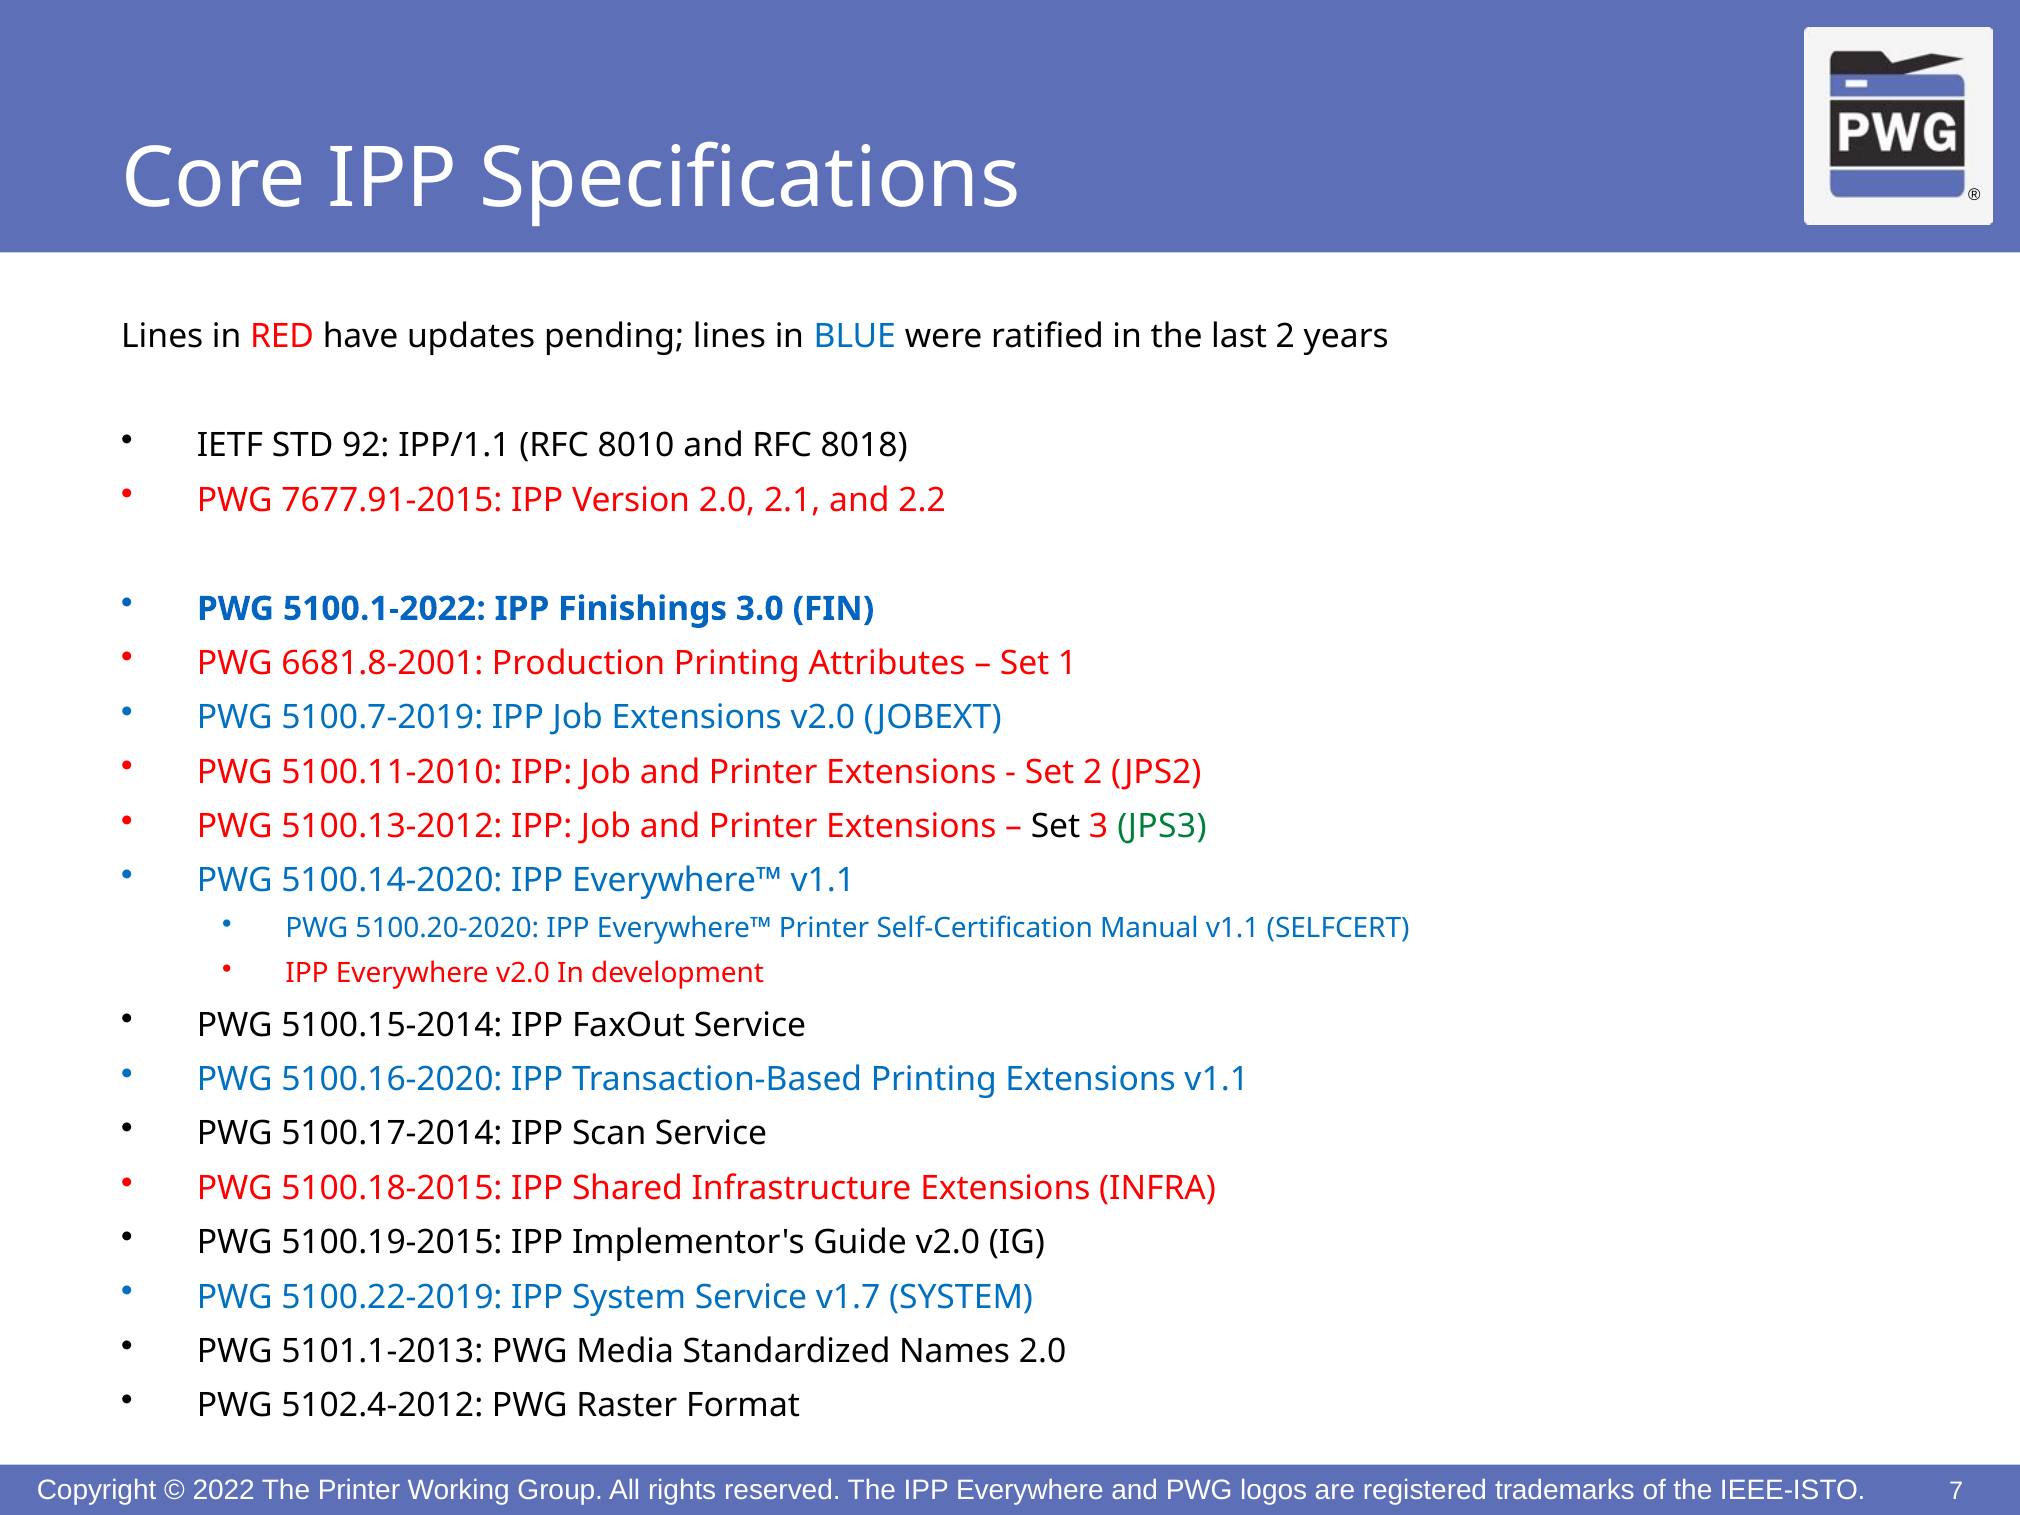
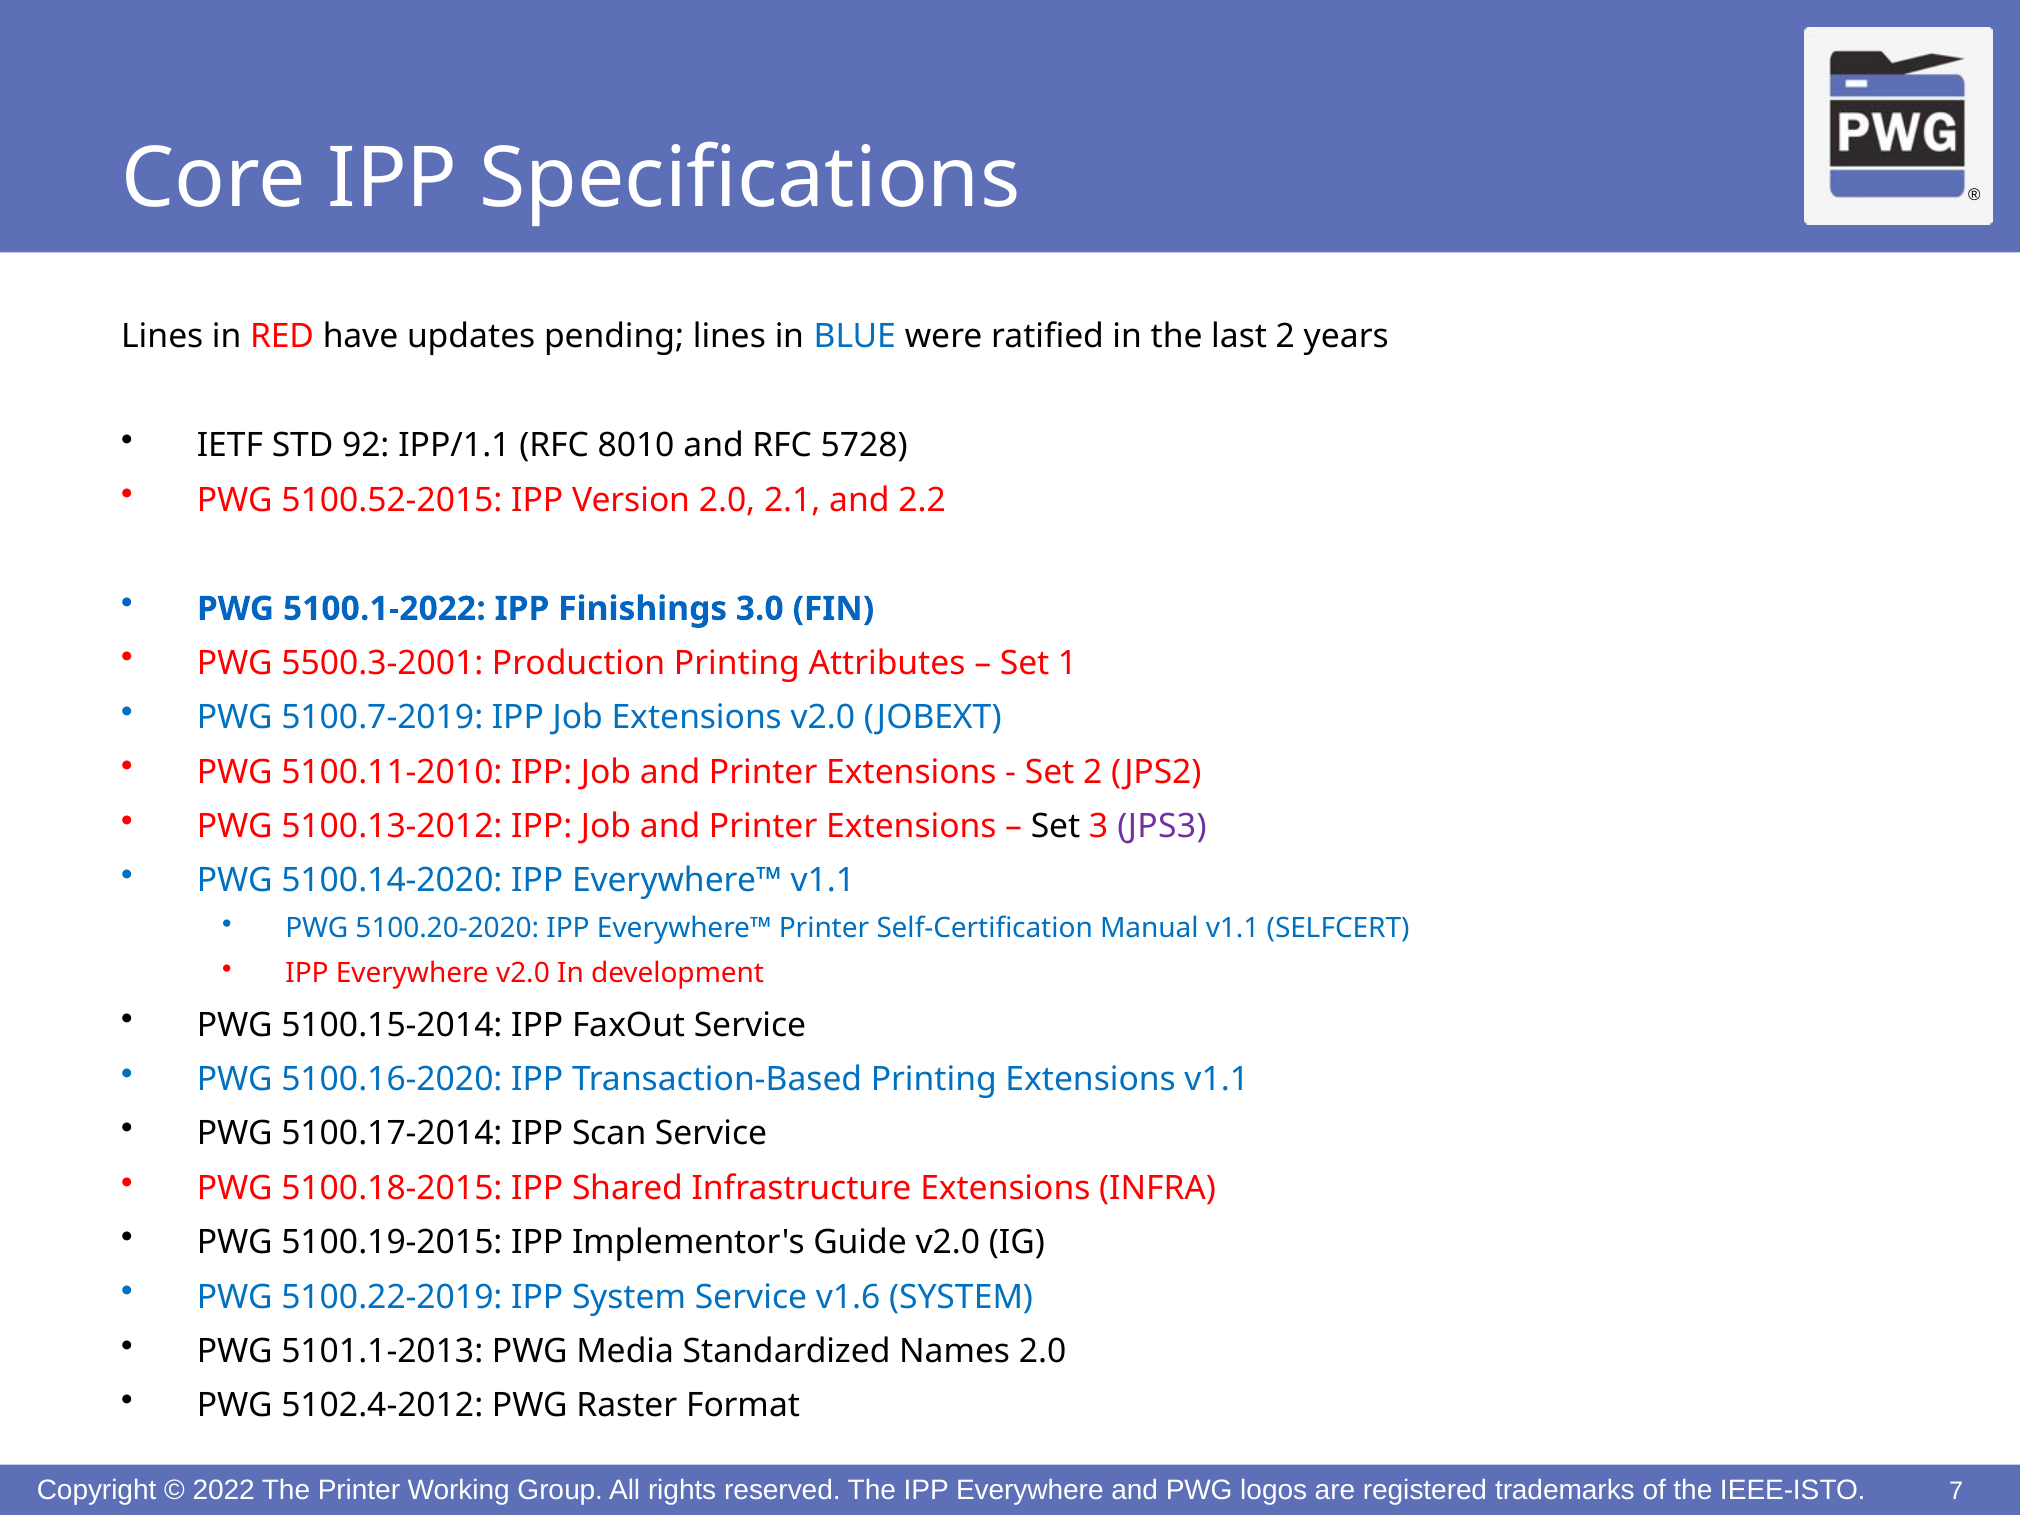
8018: 8018 -> 5728
7677.91-2015: 7677.91-2015 -> 5100.52-2015
6681.8-2001: 6681.8-2001 -> 5500.3-2001
JPS3 colour: green -> purple
v1.7: v1.7 -> v1.6
